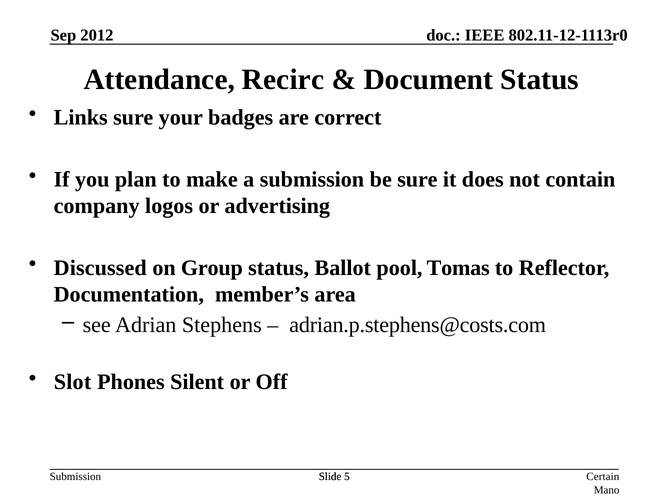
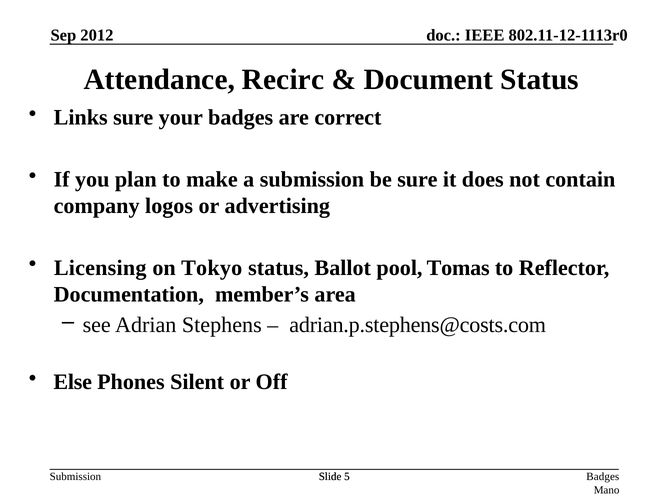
Discussed: Discussed -> Licensing
Group: Group -> Tokyo
Slot: Slot -> Else
Certain at (603, 477): Certain -> Badges
